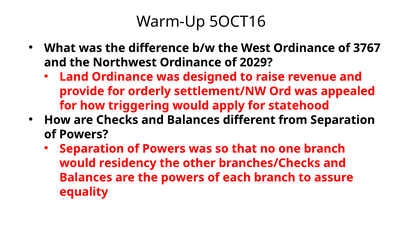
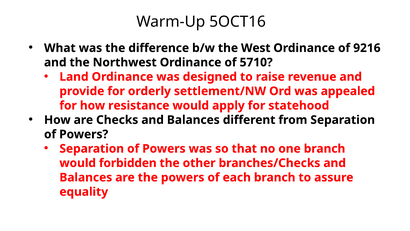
3767: 3767 -> 9216
2029: 2029 -> 5710
triggering: triggering -> resistance
residency: residency -> forbidden
